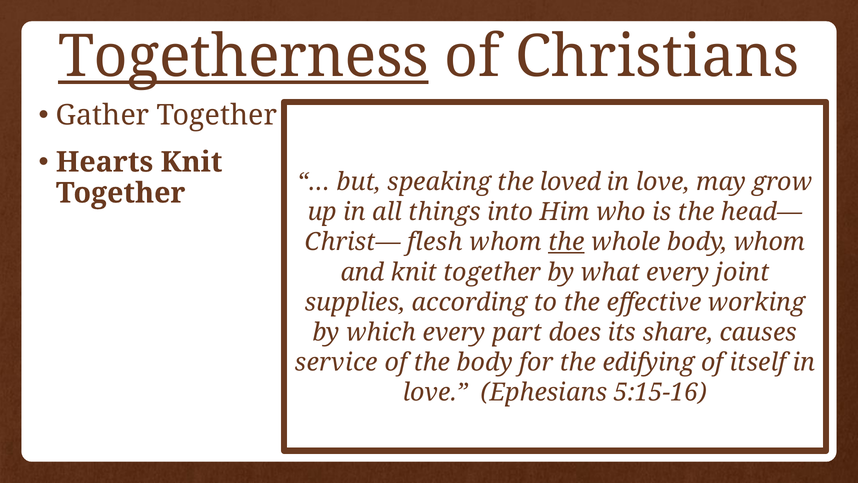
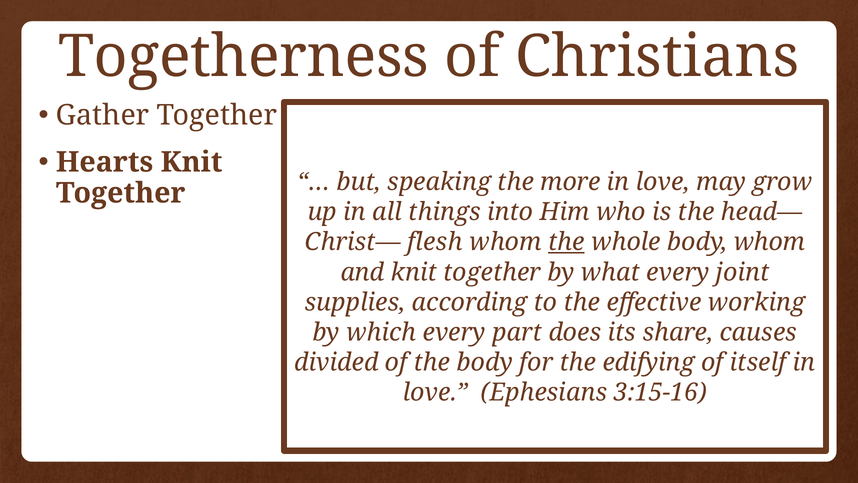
Togetherness underline: present -> none
loved: loved -> more
service: service -> divided
5:15-16: 5:15-16 -> 3:15-16
